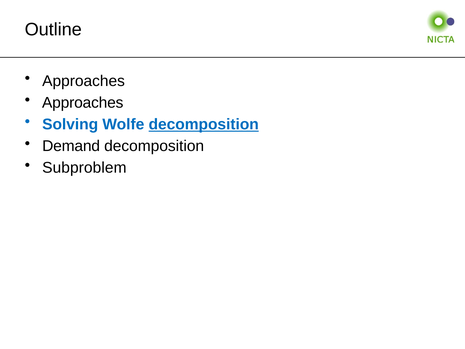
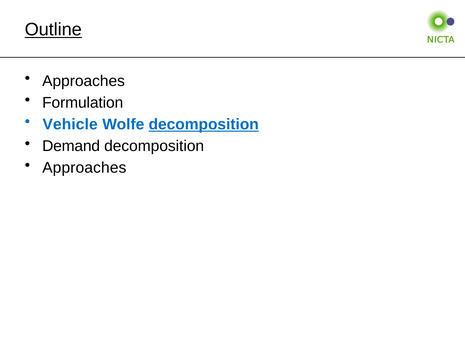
Outline underline: none -> present
Approaches at (83, 103): Approaches -> Formulation
Solving: Solving -> Vehicle
Subproblem at (84, 168): Subproblem -> Approaches
